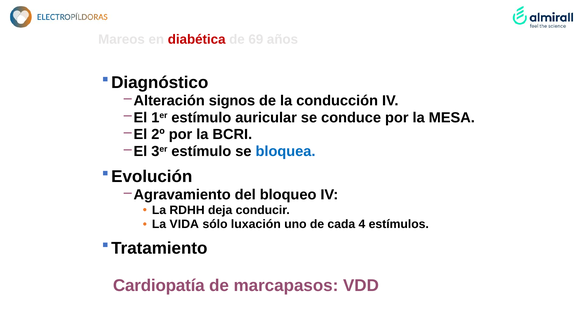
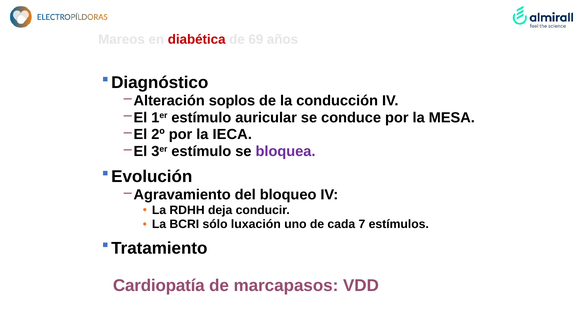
signos: signos -> soplos
BCRI: BCRI -> IECA
bloquea colour: blue -> purple
VIDA: VIDA -> BCRI
4: 4 -> 7
